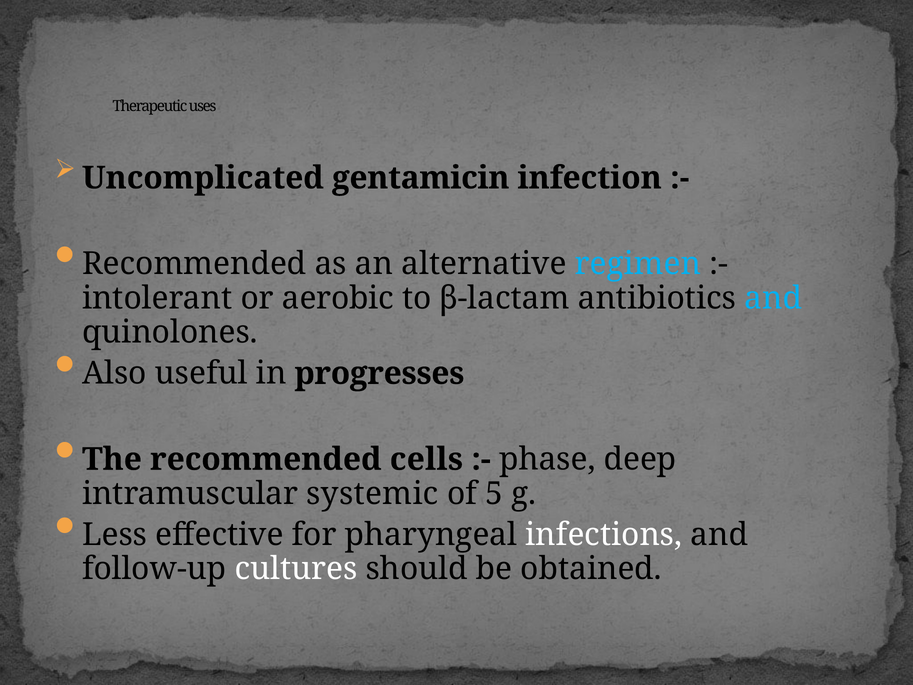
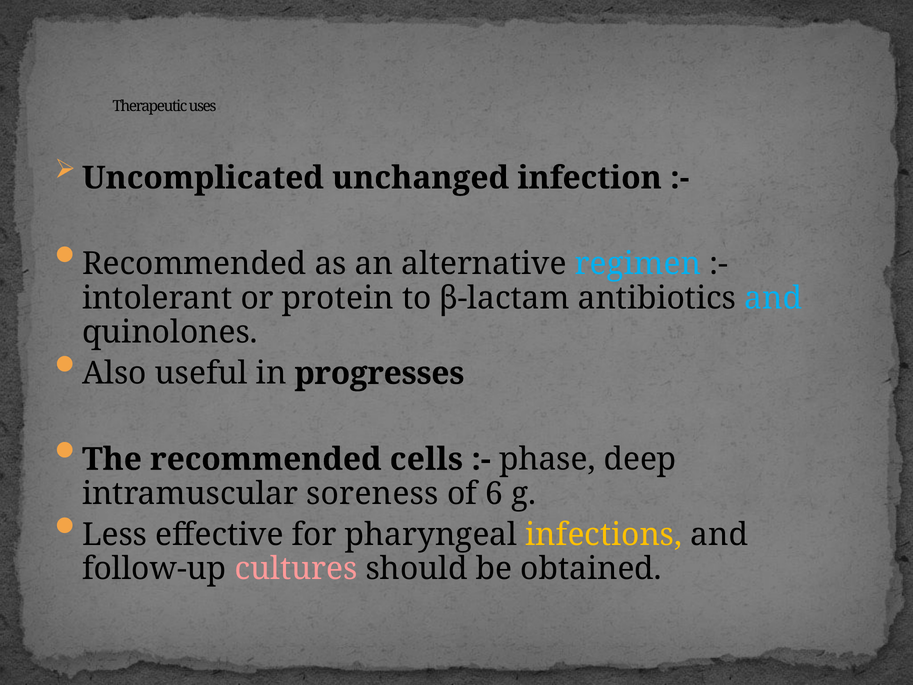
gentamicin: gentamicin -> unchanged
aerobic: aerobic -> protein
systemic: systemic -> soreness
5: 5 -> 6
infections colour: white -> yellow
cultures colour: white -> pink
